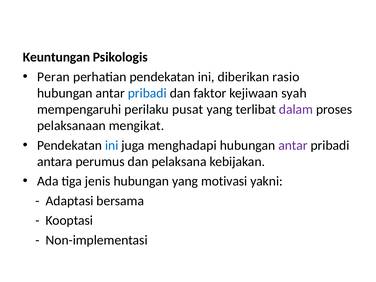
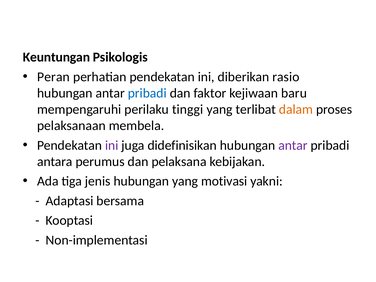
syah: syah -> baru
pusat: pusat -> tinggi
dalam colour: purple -> orange
mengikat: mengikat -> membela
ini at (112, 145) colour: blue -> purple
menghadapi: menghadapi -> didefinisikan
